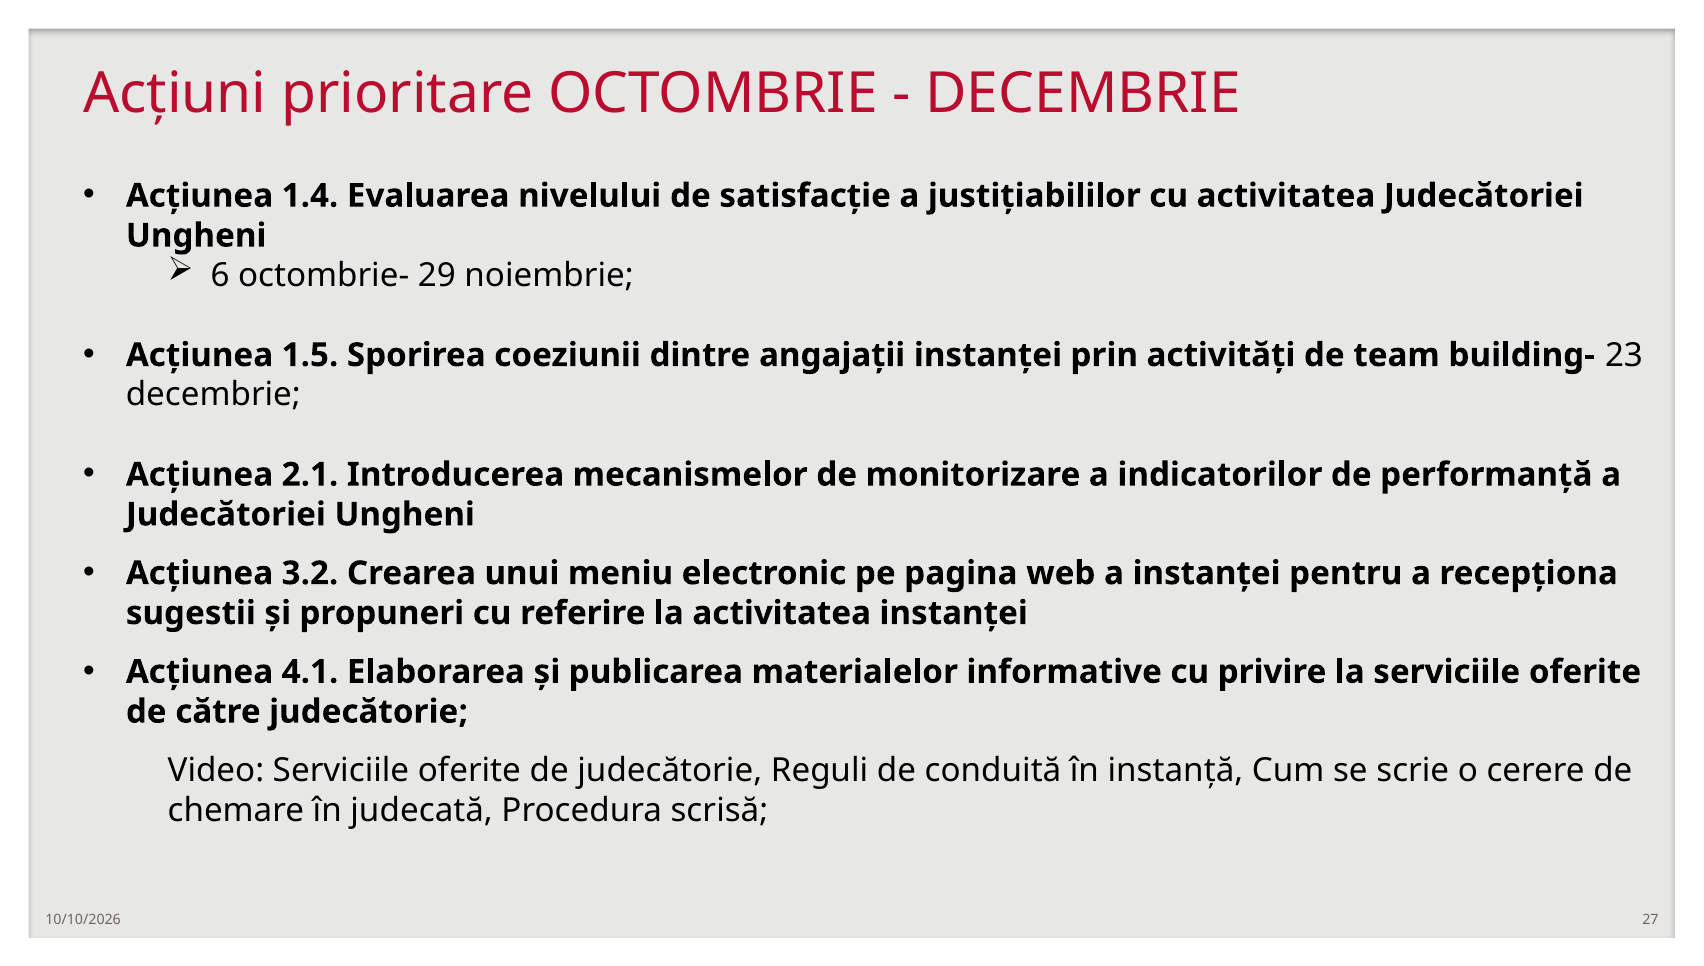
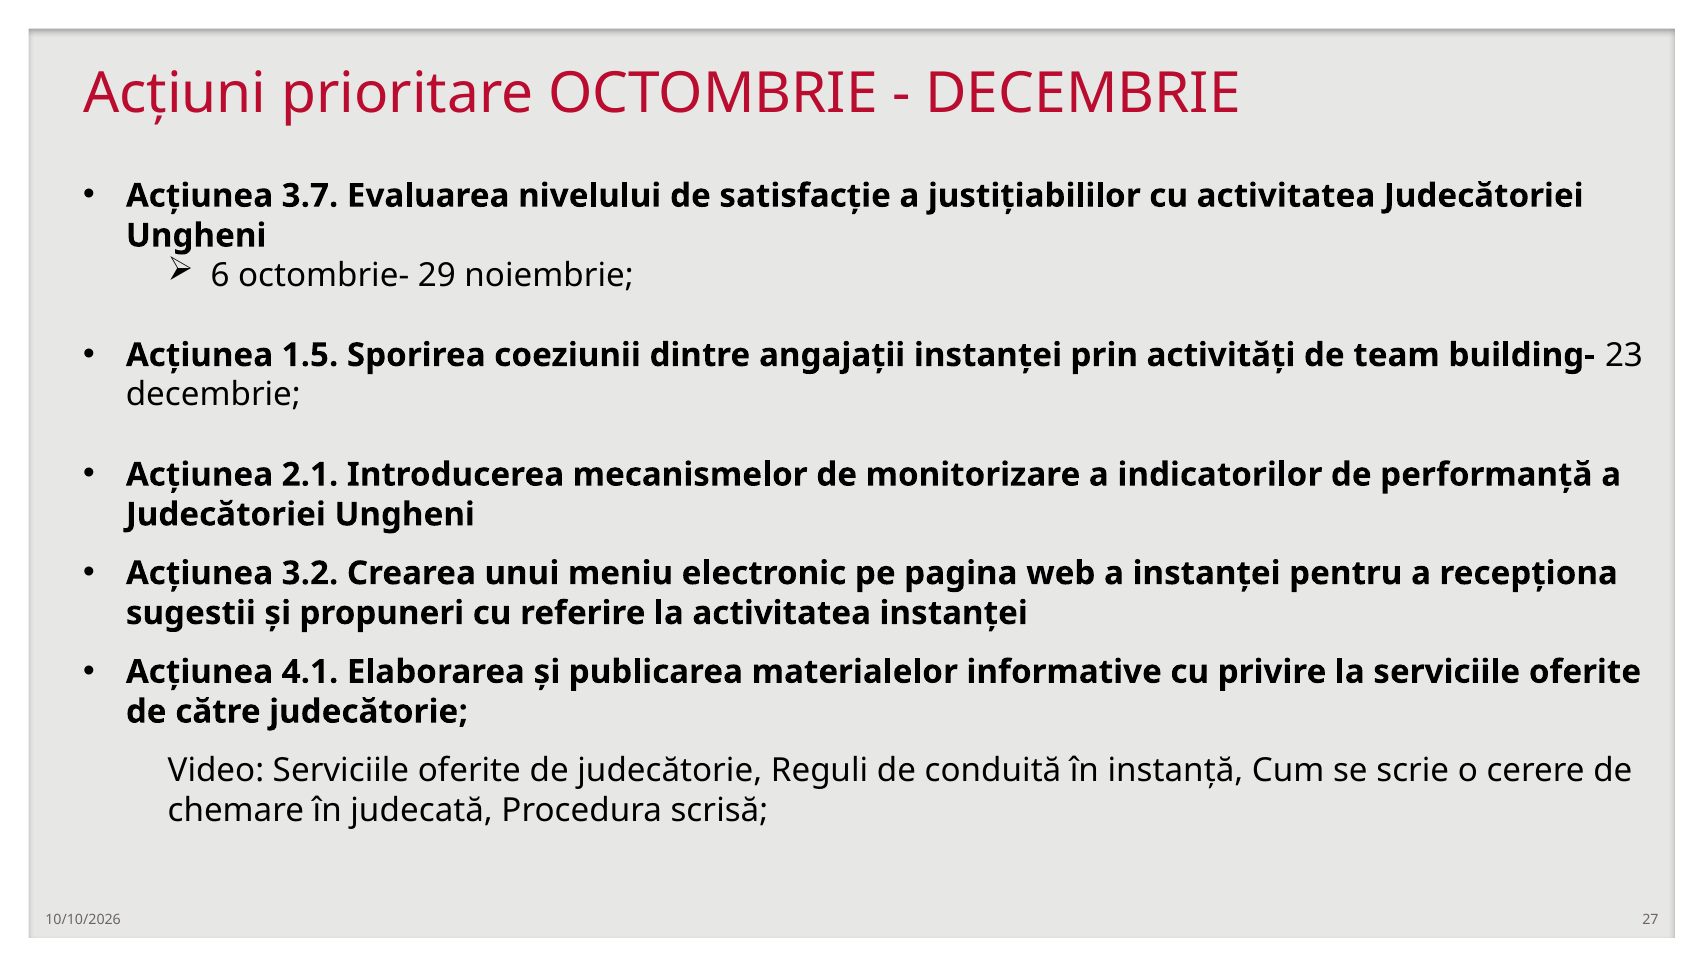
1.4: 1.4 -> 3.7
